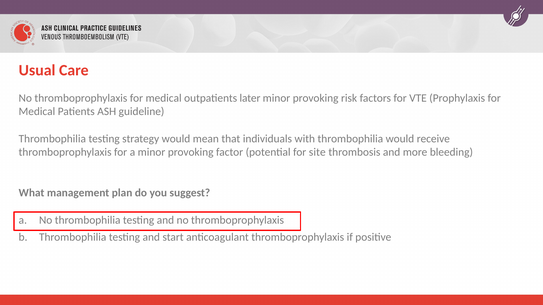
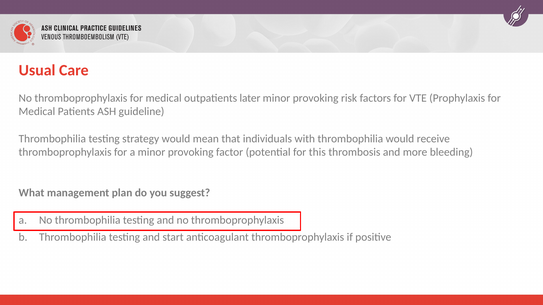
site: site -> this
